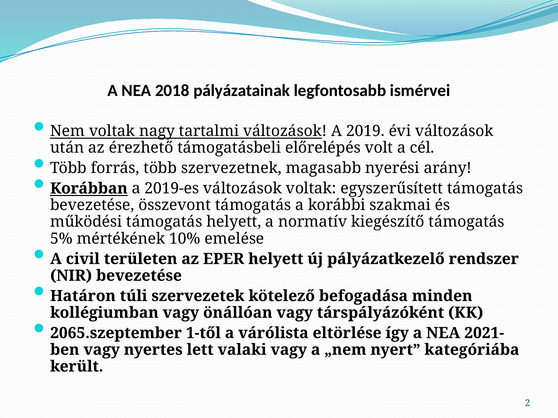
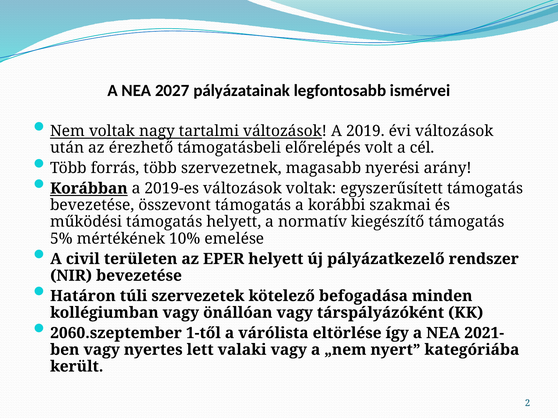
2018: 2018 -> 2027
2065.szeptember: 2065.szeptember -> 2060.szeptember
